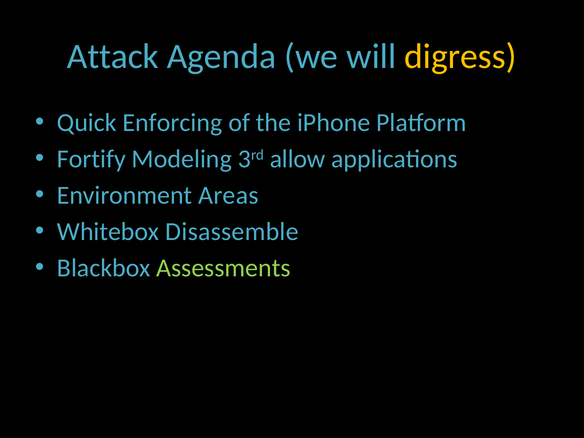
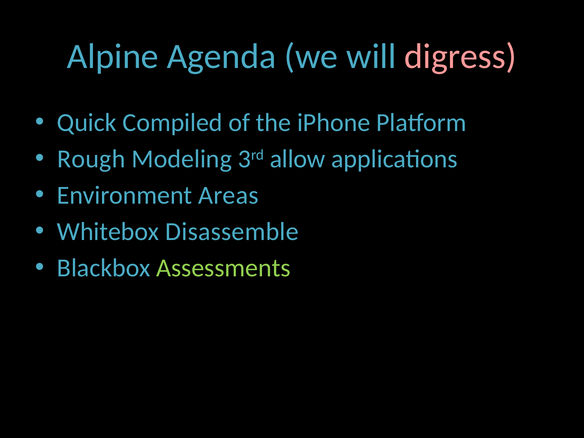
Attack: Attack -> Alpine
digress colour: yellow -> pink
Enforcing: Enforcing -> Compiled
Fortify: Fortify -> Rough
